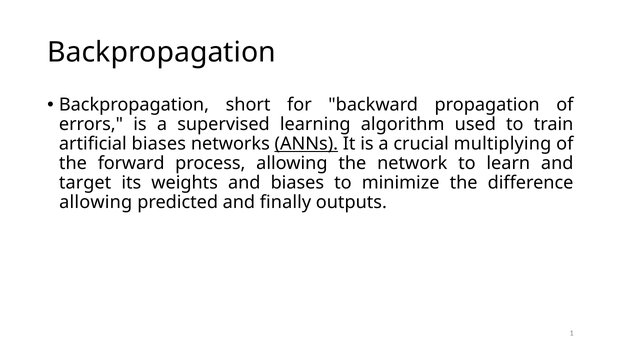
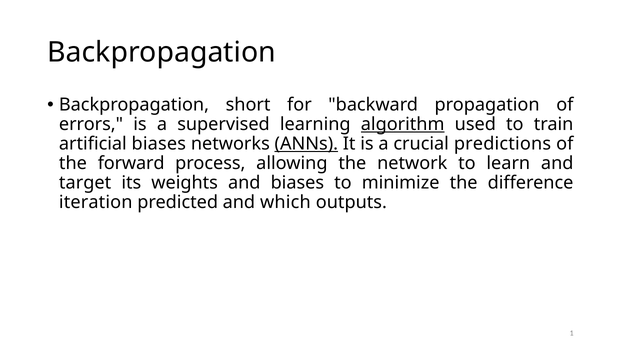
algorithm underline: none -> present
multiplying: multiplying -> predictions
allowing at (96, 203): allowing -> iteration
finally: finally -> which
